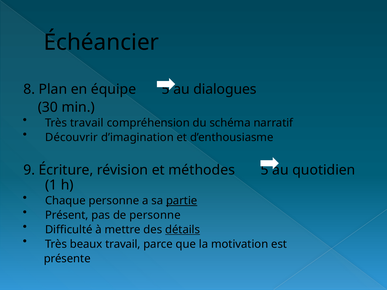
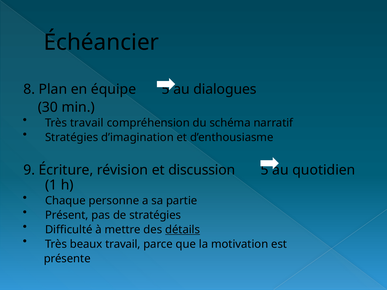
Découvrir at (72, 137): Découvrir -> Stratégies
méthodes: méthodes -> discussion
partie underline: present -> none
de personne: personne -> stratégies
